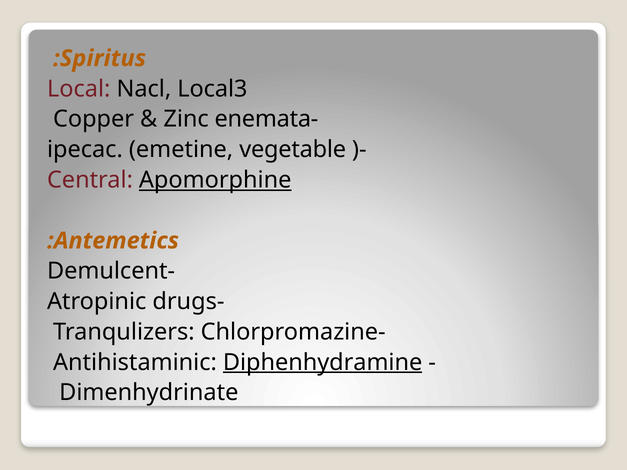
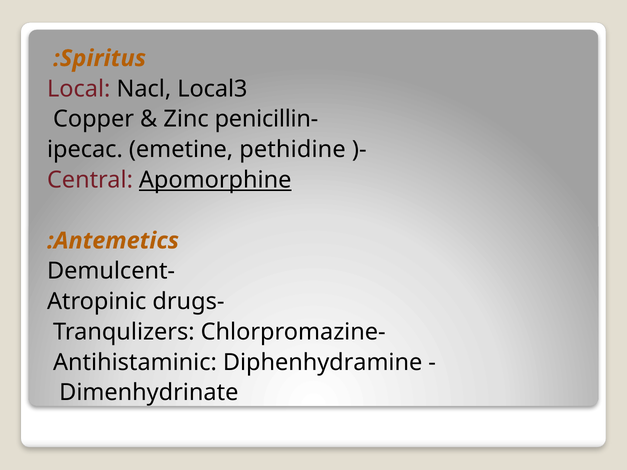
enemata: enemata -> penicillin
vegetable: vegetable -> pethidine
Diphenhydramine underline: present -> none
